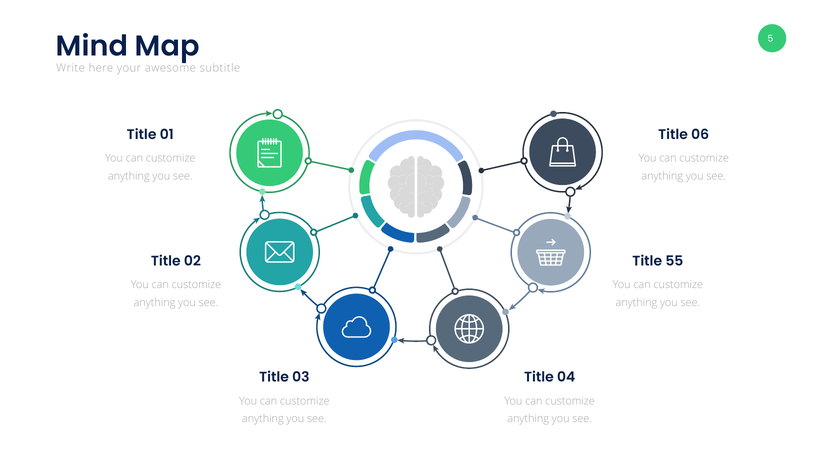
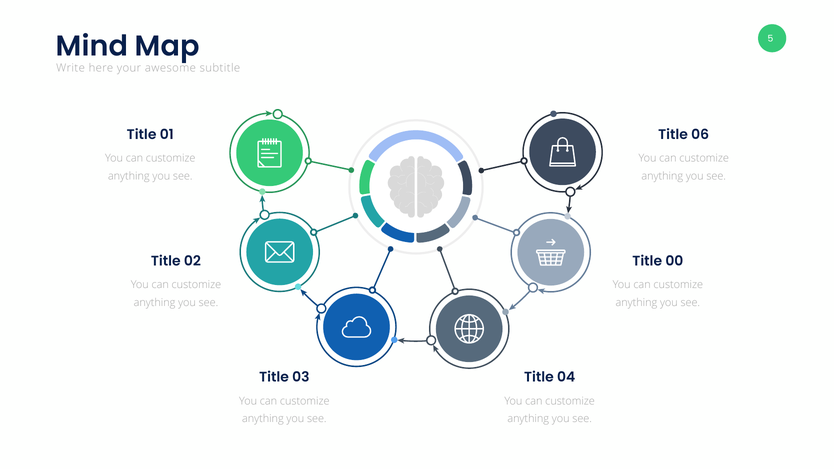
55: 55 -> 00
